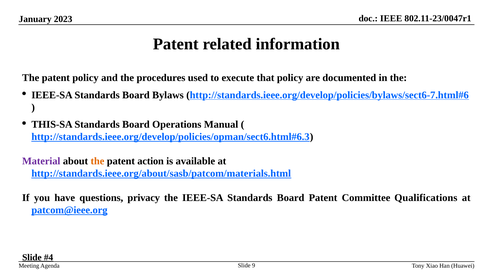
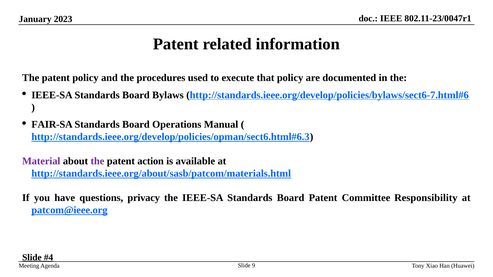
THIS-SA: THIS-SA -> FAIR-SA
the at (97, 161) colour: orange -> purple
Qualifications: Qualifications -> Responsibility
